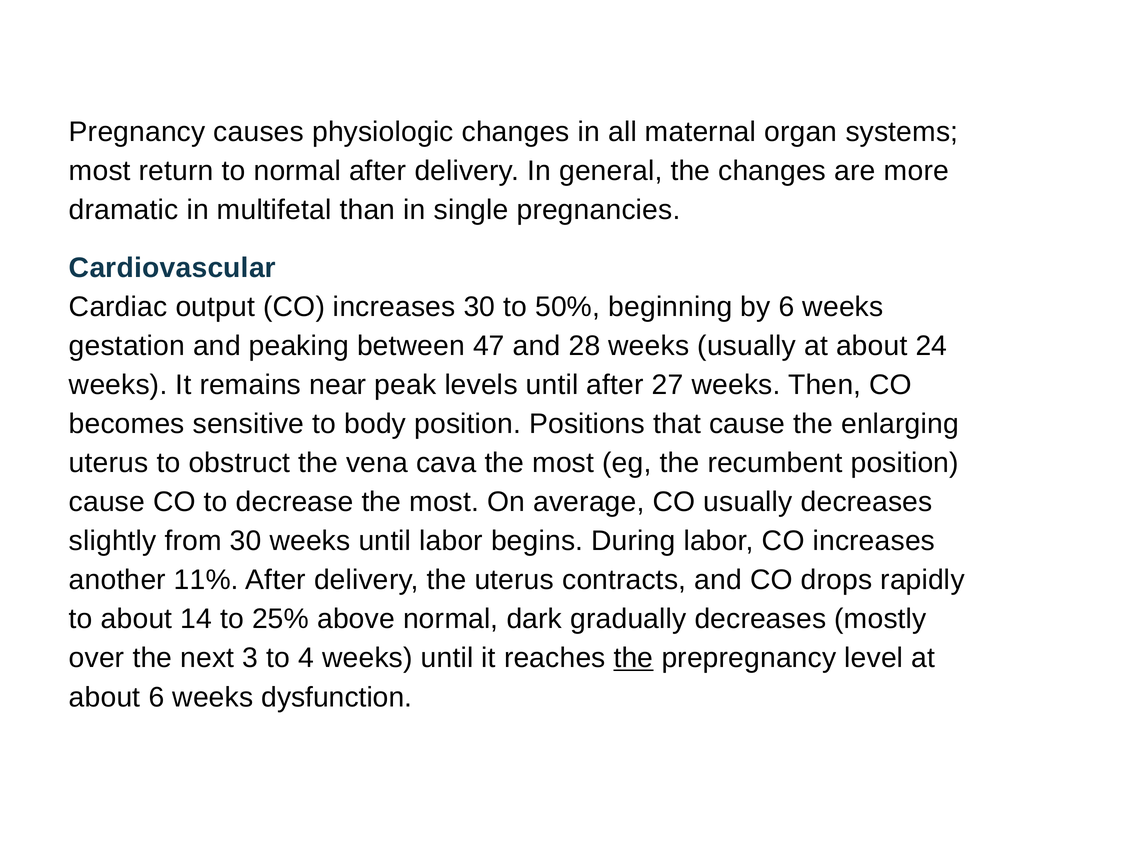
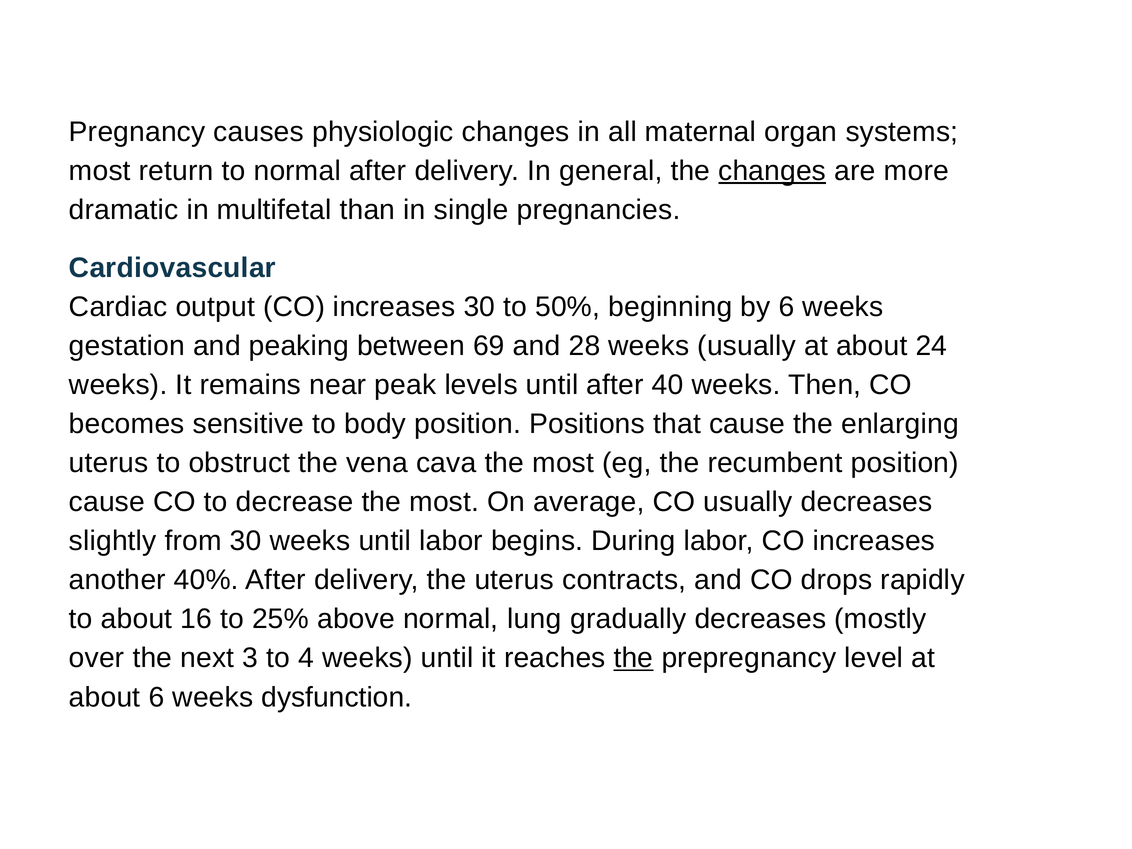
changes at (772, 171) underline: none -> present
47: 47 -> 69
27: 27 -> 40
11%: 11% -> 40%
14: 14 -> 16
dark: dark -> lung
